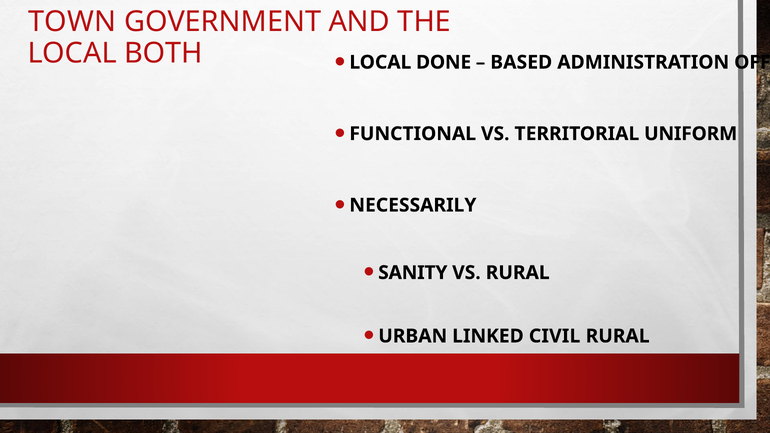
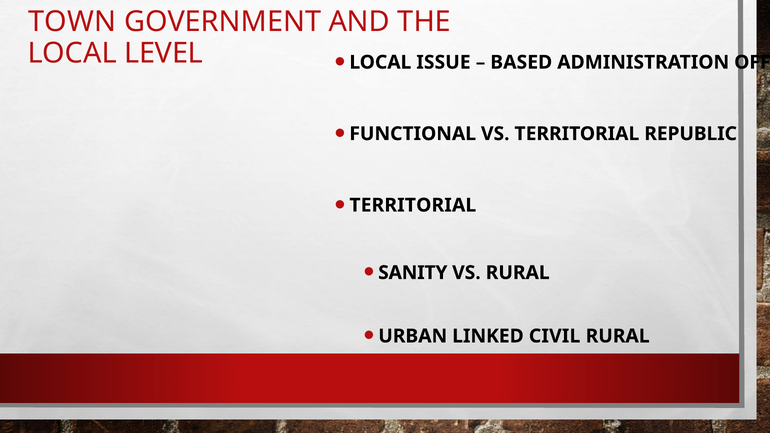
BOTH: BOTH -> LEVEL
DONE: DONE -> ISSUE
UNIFORM: UNIFORM -> REPUBLIC
NECESSARILY at (413, 205): NECESSARILY -> TERRITORIAL
